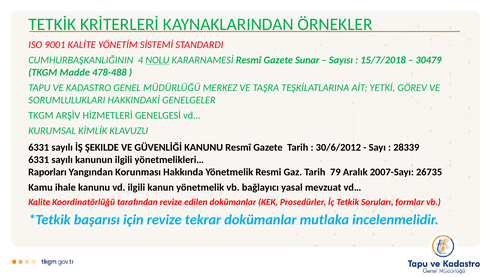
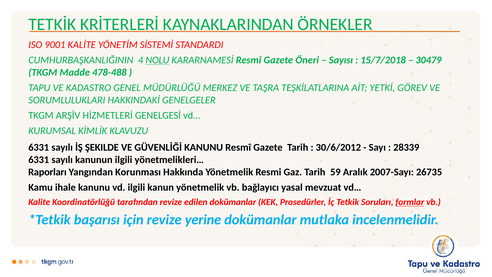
Sunar: Sunar -> Öneri
79: 79 -> 59
formlar underline: none -> present
tekrar: tekrar -> yerine
